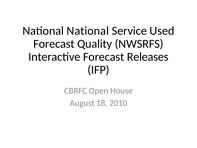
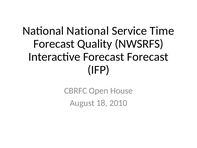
Used: Used -> Time
Forecast Releases: Releases -> Forecast
